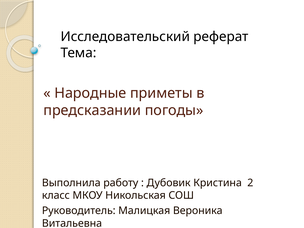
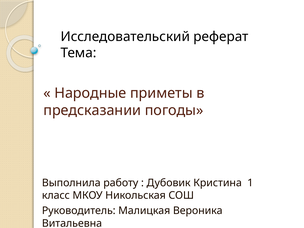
2: 2 -> 1
